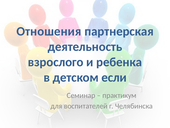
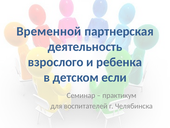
Отношения: Отношения -> Временной
